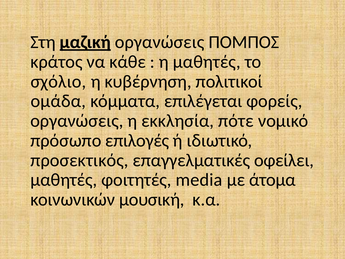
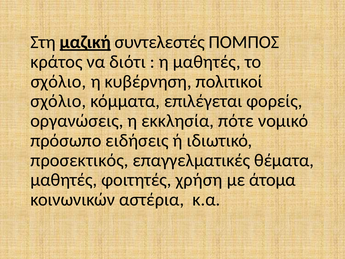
οργανώσεις at (160, 42): οργανώσεις -> συντελεστές
κάθε: κάθε -> διότι
ομάδα at (58, 101): ομάδα -> σχόλιο
επιλογές: επιλογές -> ειδήσεις
οφείλει: οφείλει -> θέματα
media: media -> χρήση
μουσική: μουσική -> αστέρια
